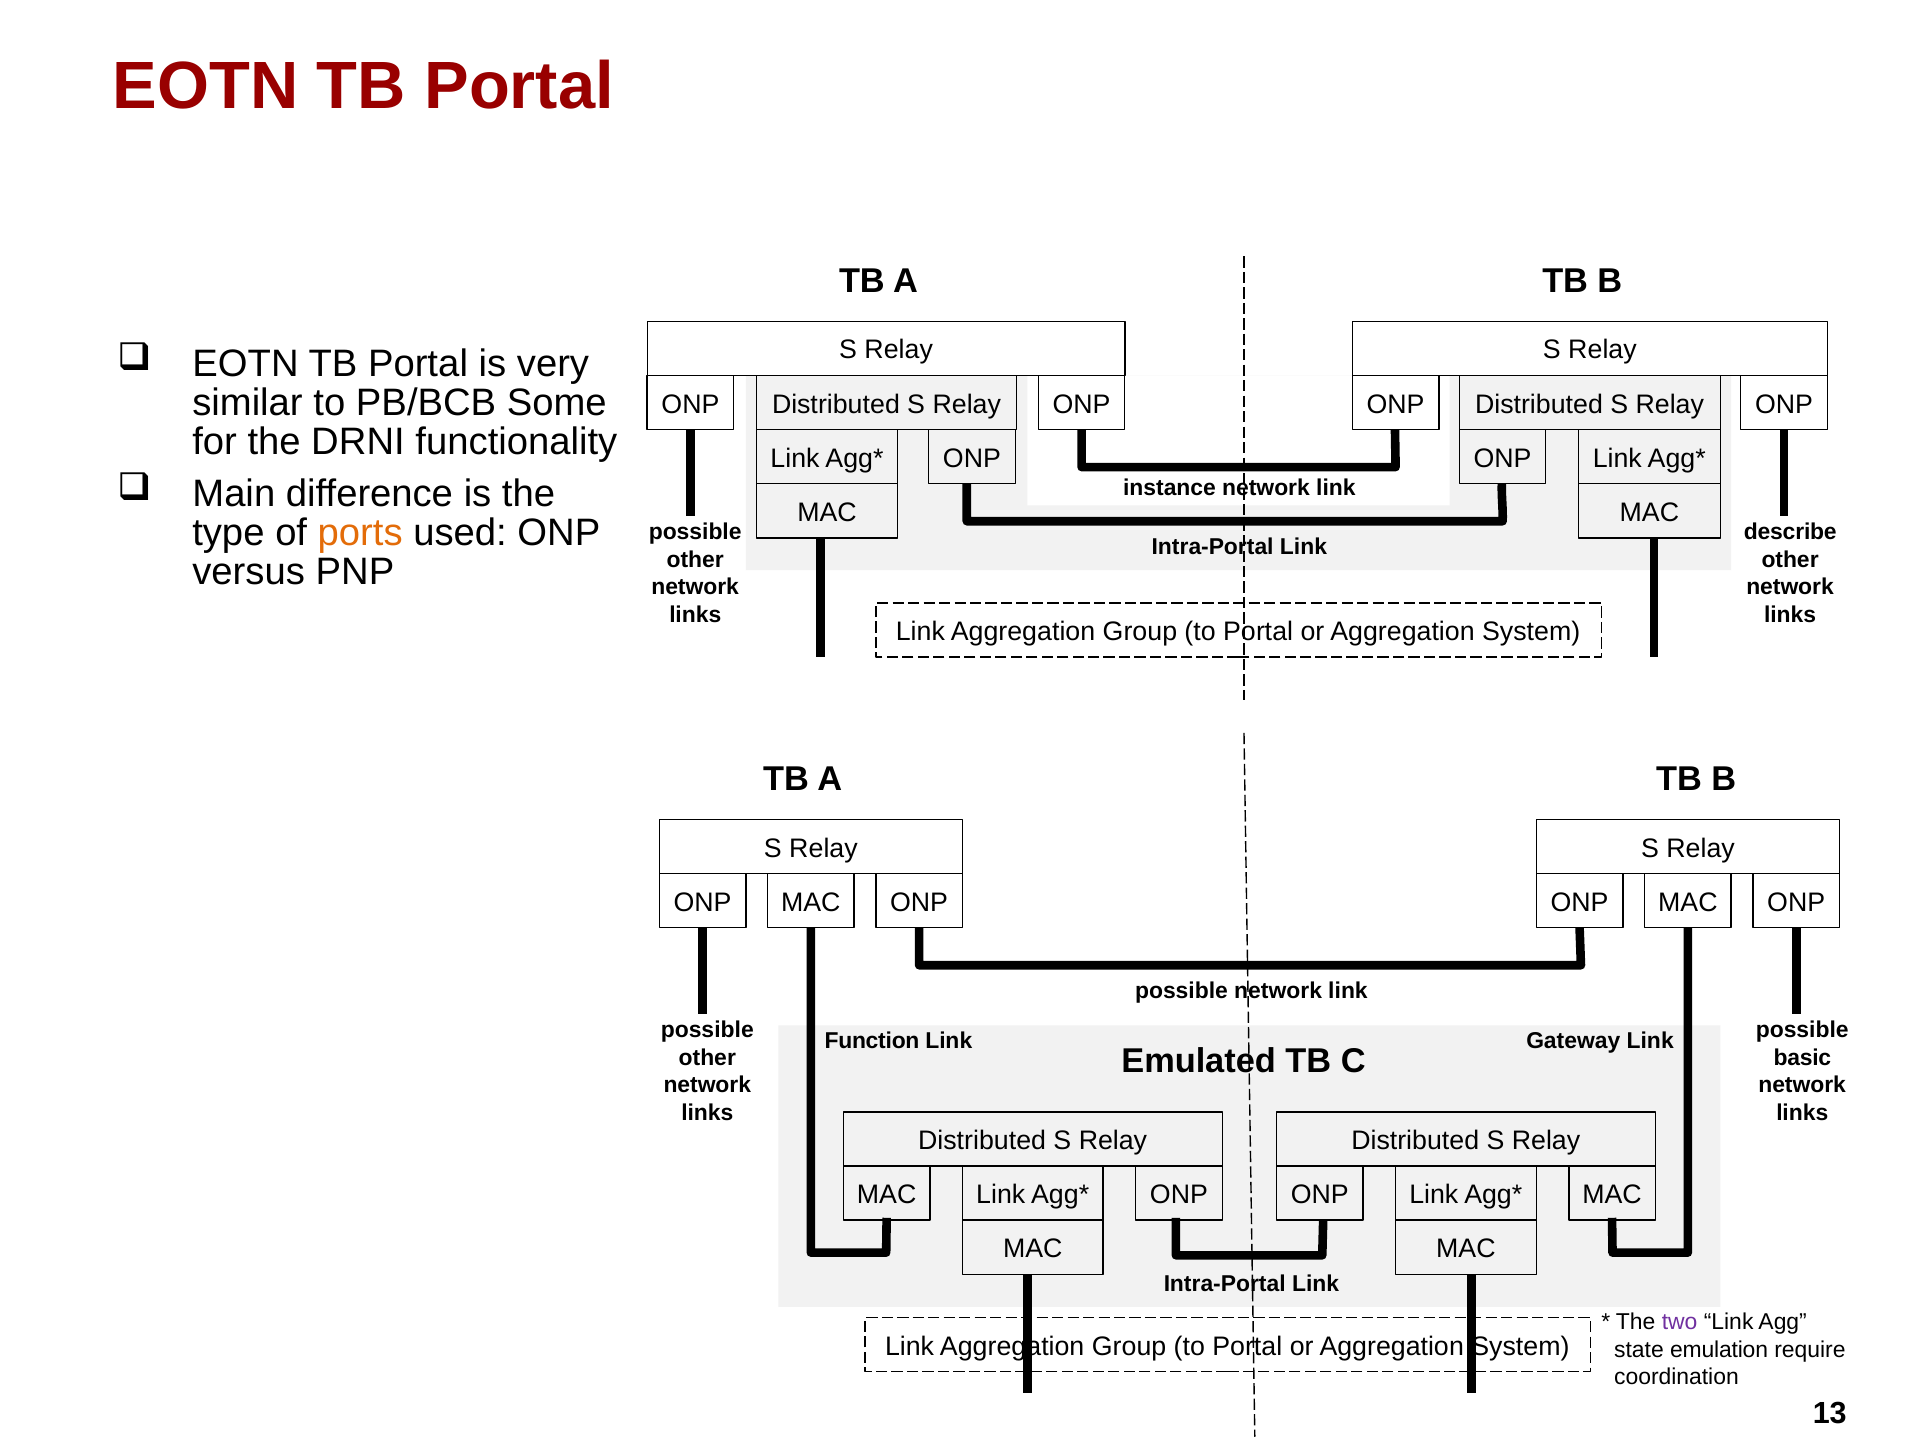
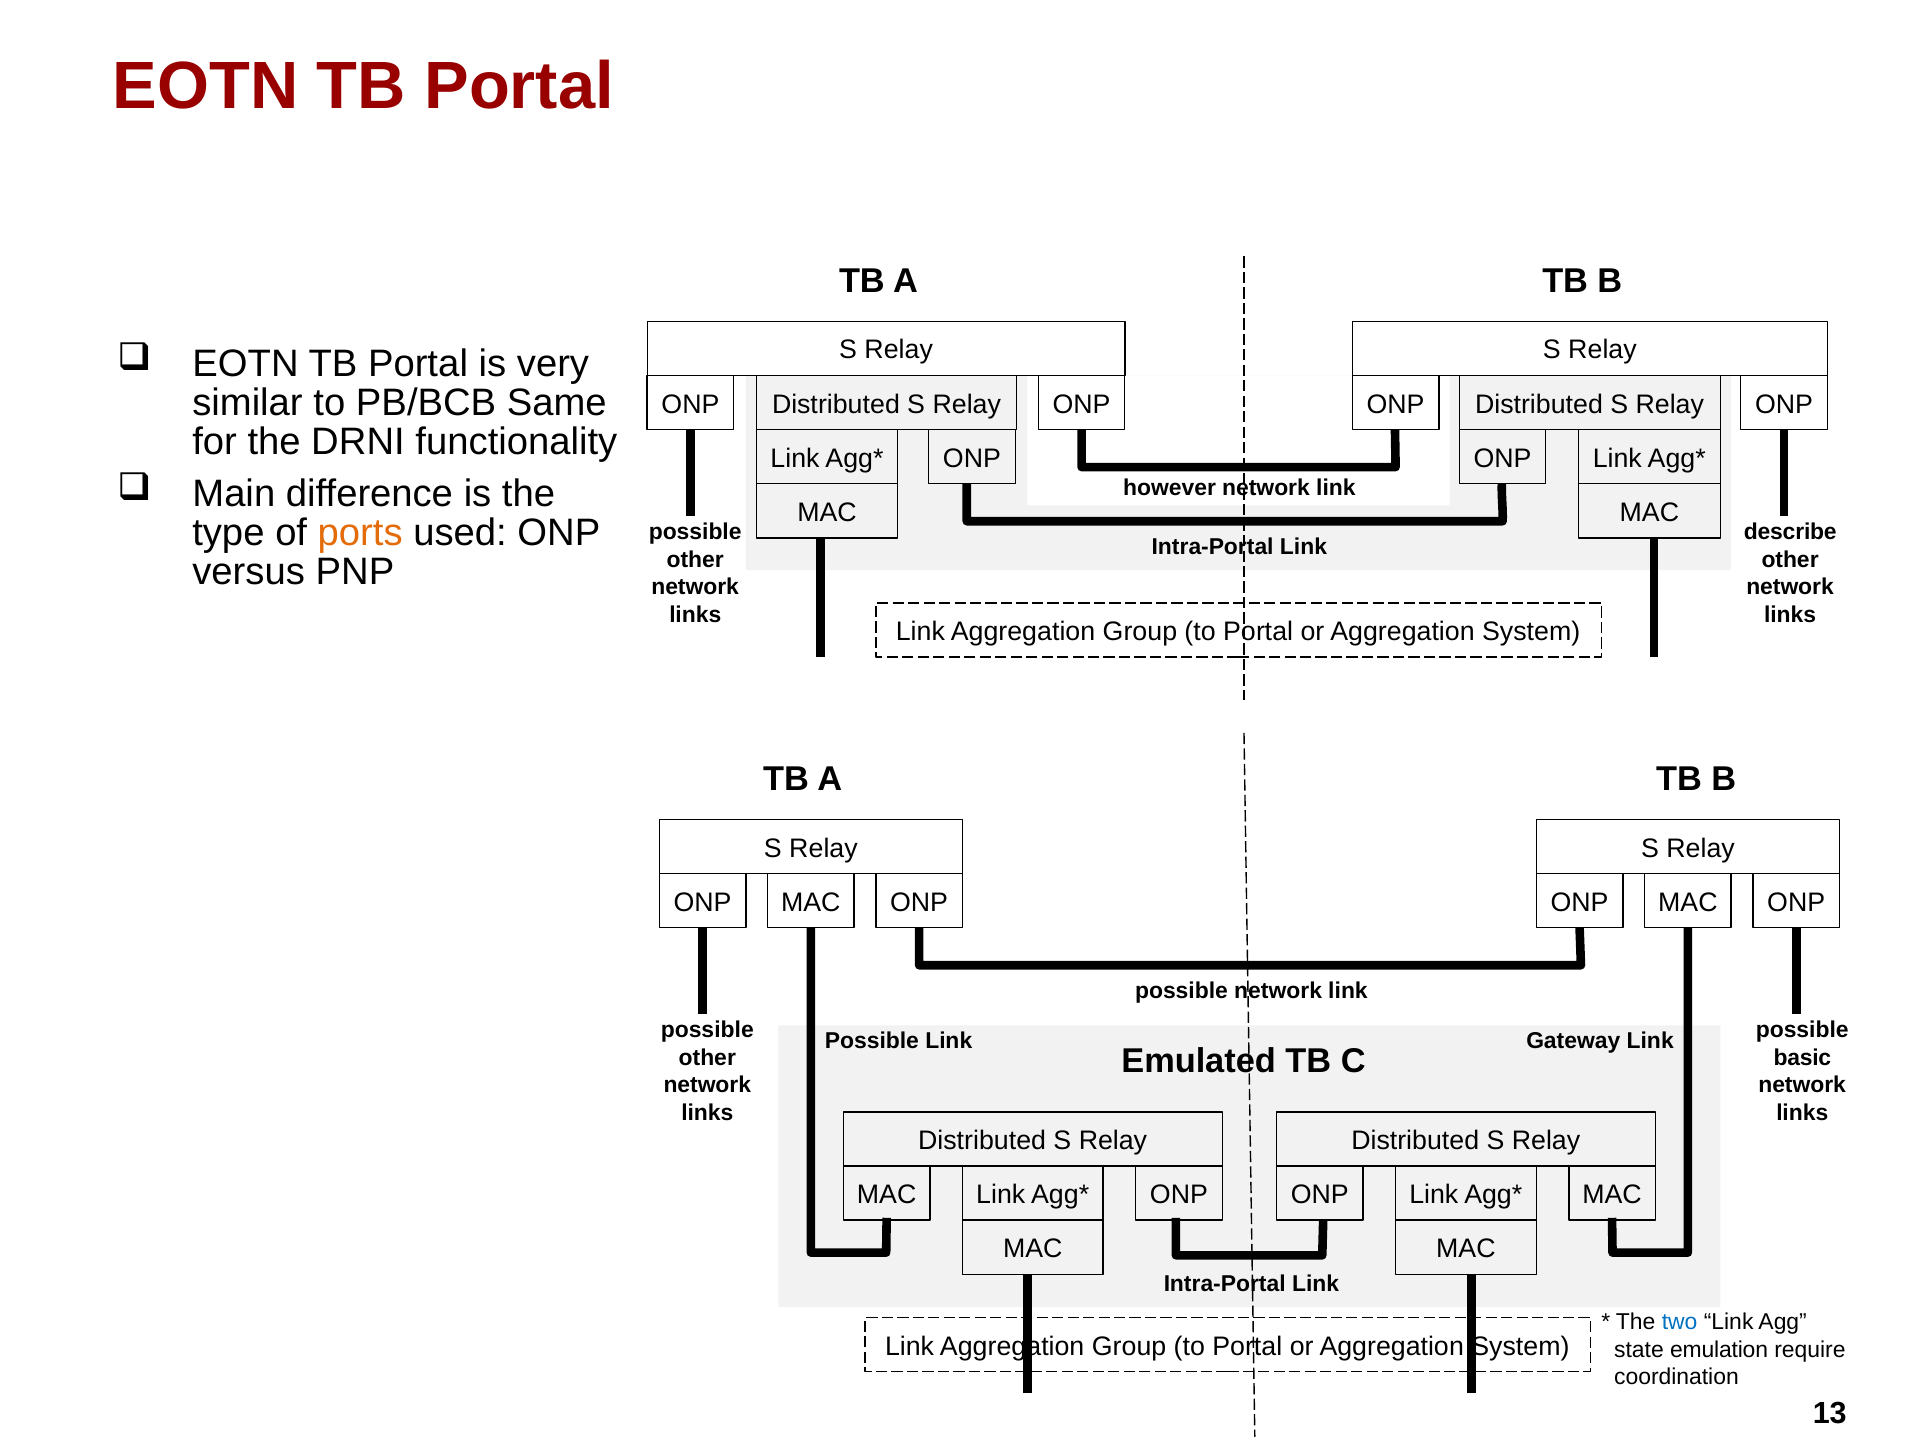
Some: Some -> Same
instance: instance -> however
Function at (872, 1041): Function -> Possible
two colour: purple -> blue
